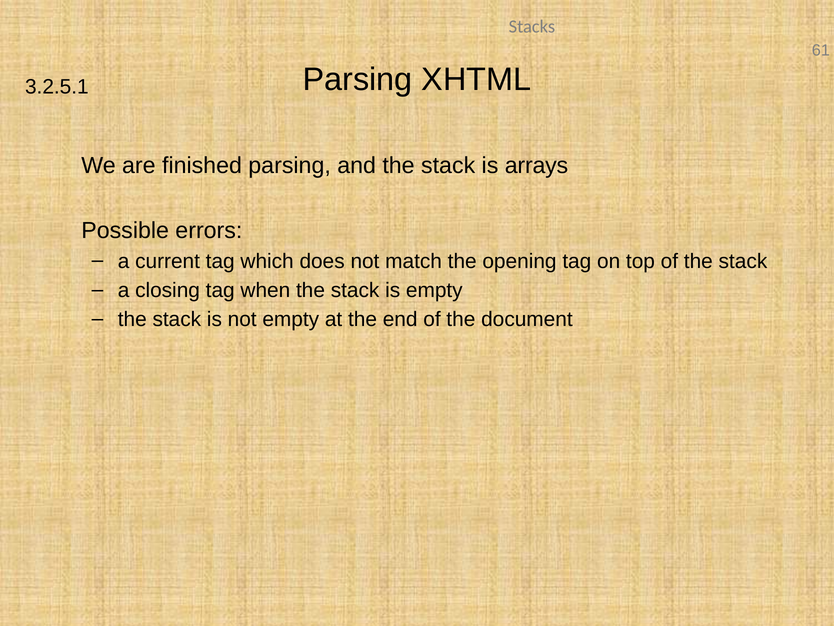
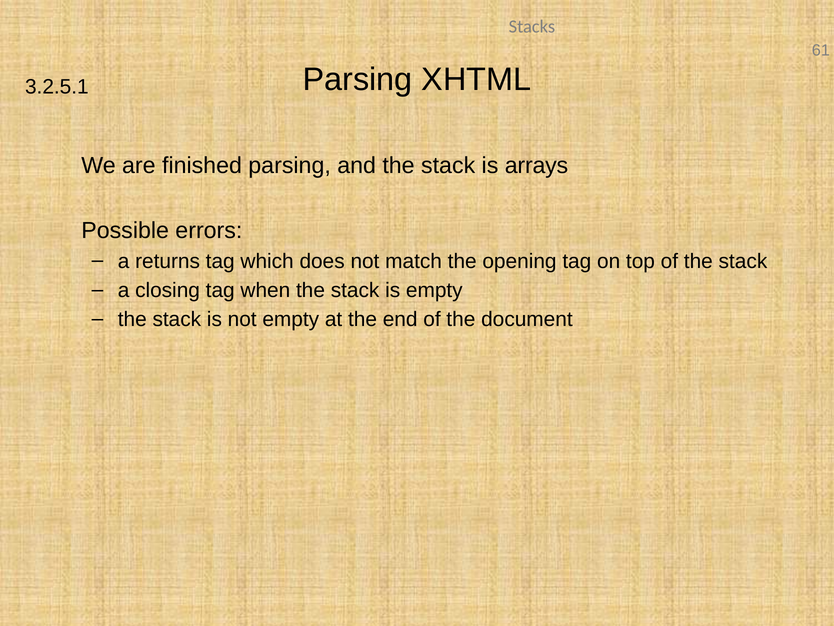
current: current -> returns
